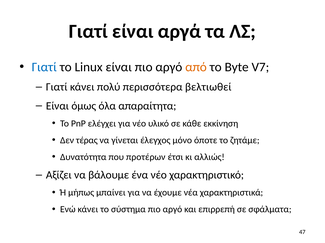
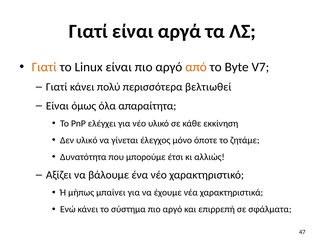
Γιατί at (44, 67) colour: blue -> orange
Δεν τέρας: τέρας -> υλικό
προτέρων: προτέρων -> μπορούμε
